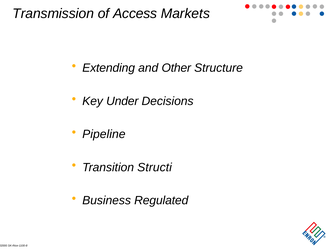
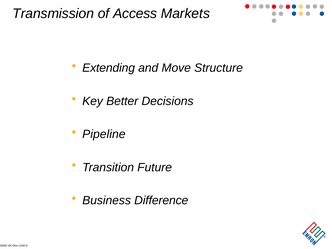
Other: Other -> Move
Under: Under -> Better
Structi: Structi -> Future
Regulated: Regulated -> Difference
